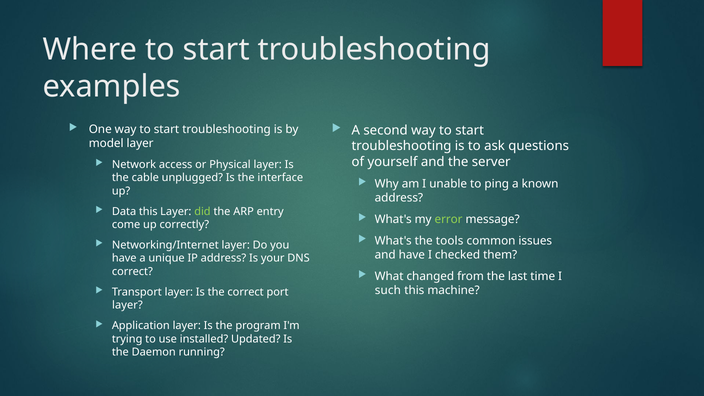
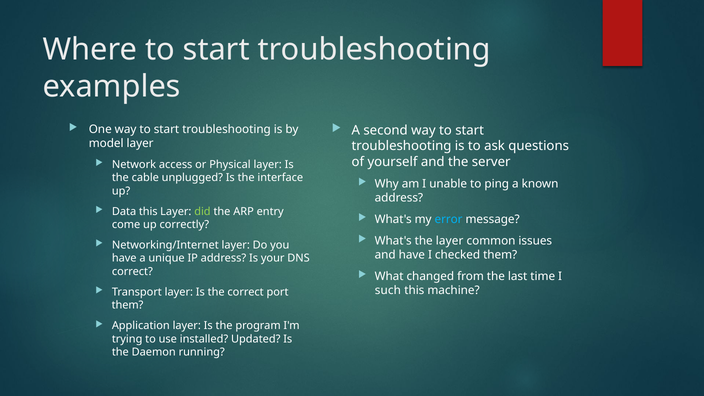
error colour: light green -> light blue
the tools: tools -> layer
layer at (127, 305): layer -> them
